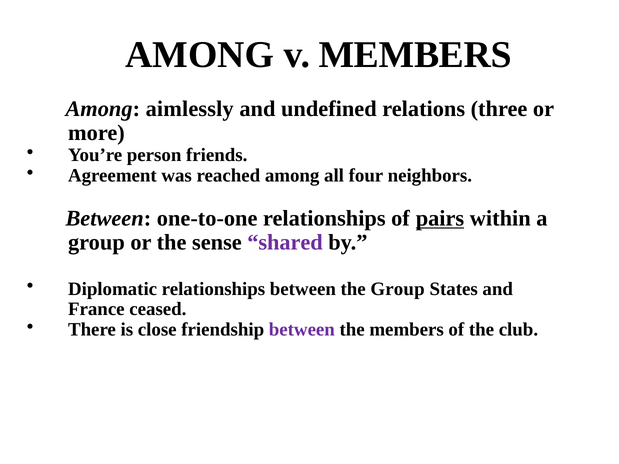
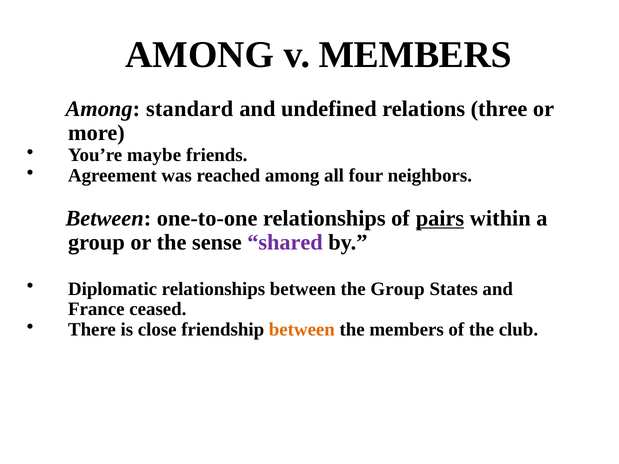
aimlessly: aimlessly -> standard
person: person -> maybe
between at (302, 330) colour: purple -> orange
